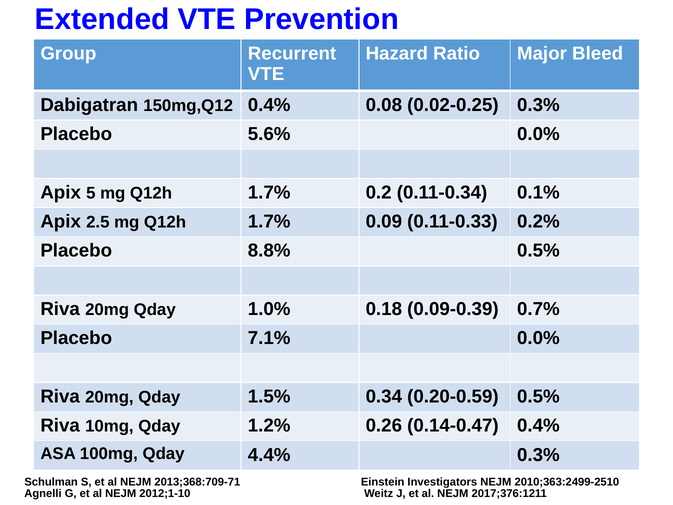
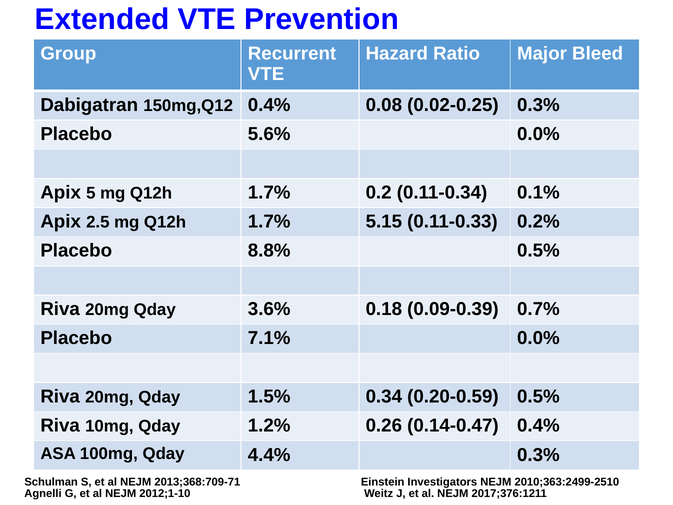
0.09: 0.09 -> 5.15
1.0%: 1.0% -> 3.6%
